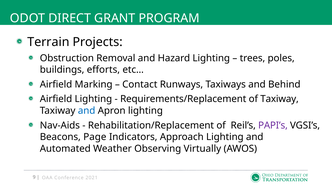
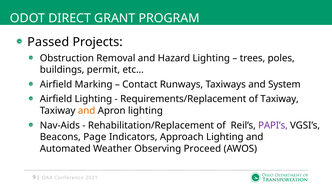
Terrain: Terrain -> Passed
efforts: efforts -> permit
Behind: Behind -> System
and at (87, 111) colour: blue -> orange
Virtually: Virtually -> Proceed
